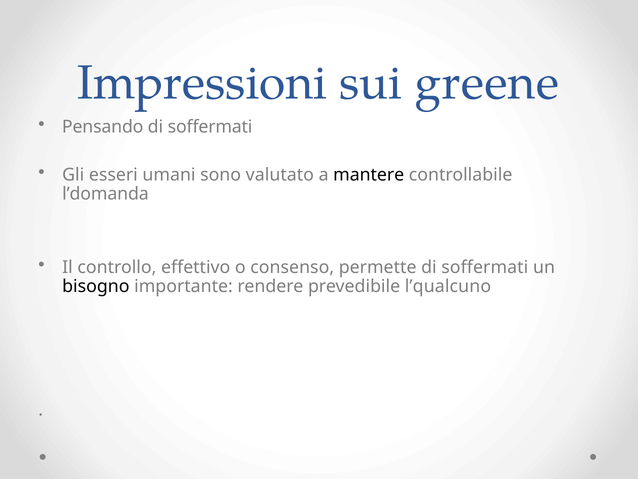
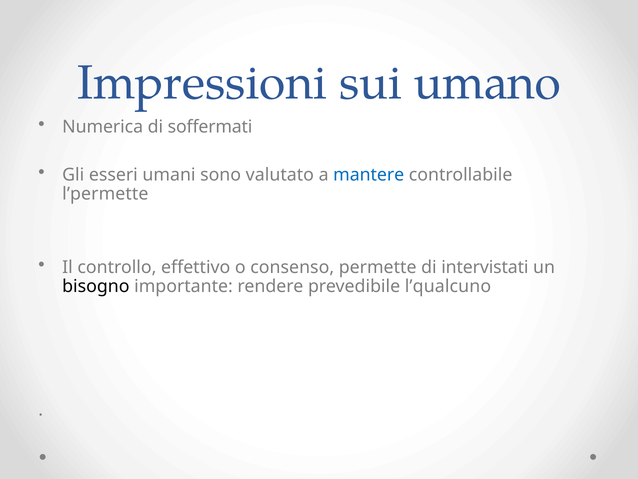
greene: greene -> umano
Pensando: Pensando -> Numerica
mantere colour: black -> blue
l’domanda: l’domanda -> l’permette
permette di soffermati: soffermati -> intervistati
